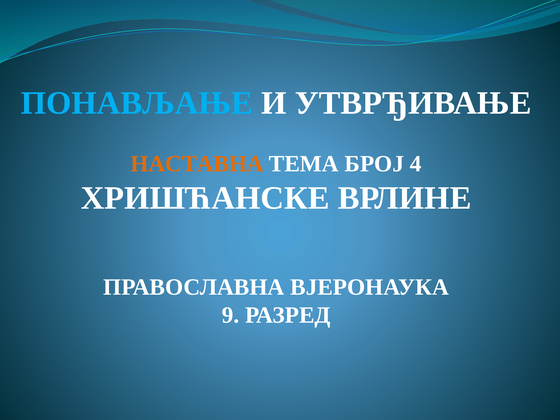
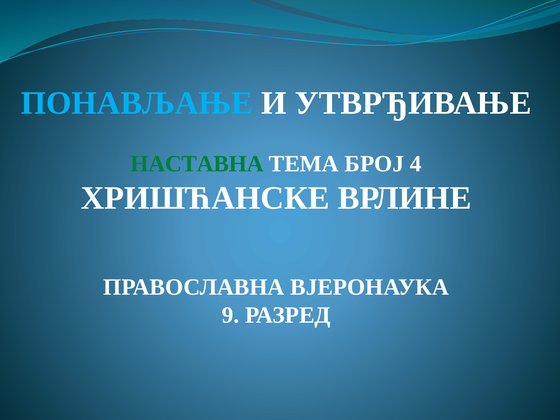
НАСТАВНА colour: orange -> green
